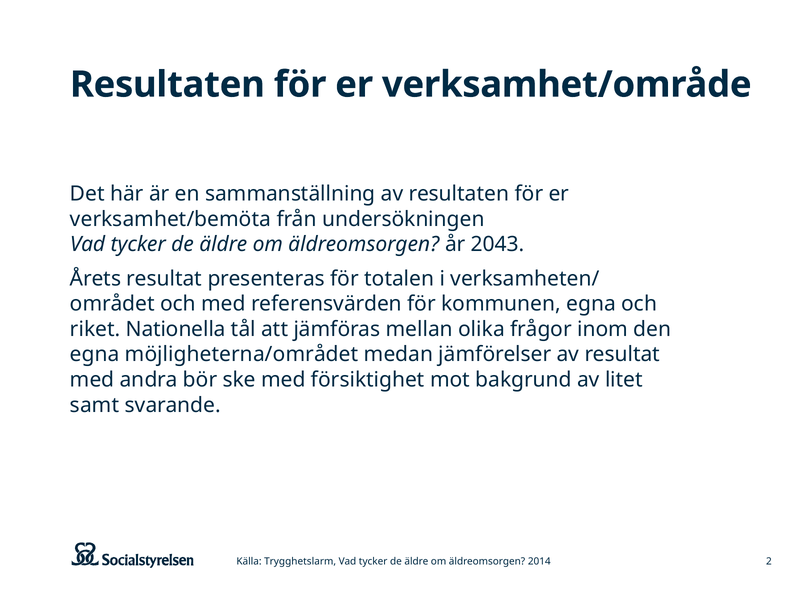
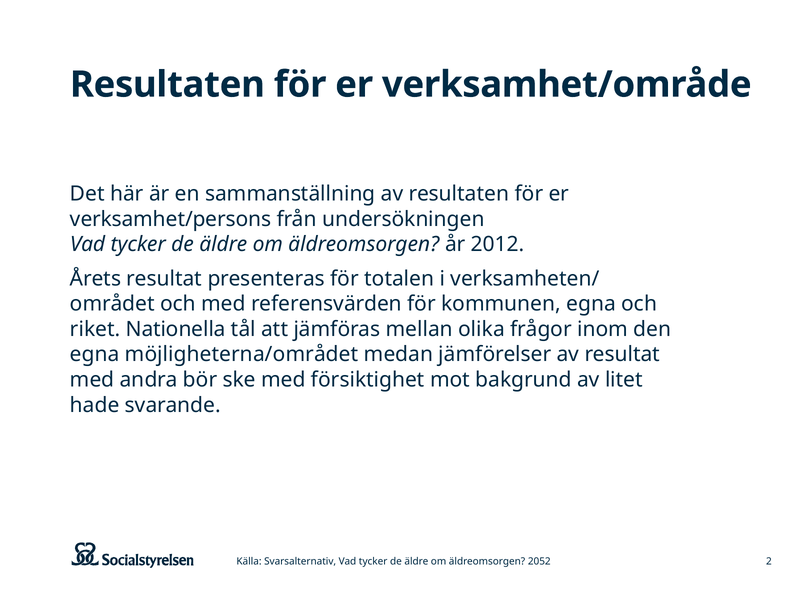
verksamhet/bemöta: verksamhet/bemöta -> verksamhet/persons
2043: 2043 -> 2012
samt: samt -> hade
Trygghetslarm: Trygghetslarm -> Svarsalternativ
2014: 2014 -> 2052
